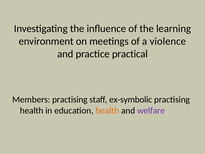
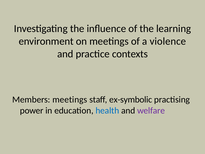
practical: practical -> contexts
Members practising: practising -> meetings
health at (32, 110): health -> power
health at (107, 110) colour: orange -> blue
